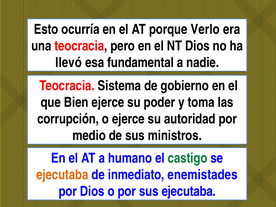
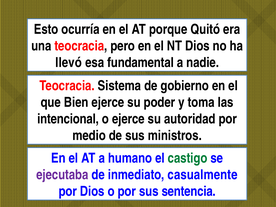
Verlo: Verlo -> Quitó
corrupción: corrupción -> intencional
ejecutaba at (62, 175) colour: orange -> purple
enemistades: enemistades -> casualmente
sus ejecutaba: ejecutaba -> sentencia
